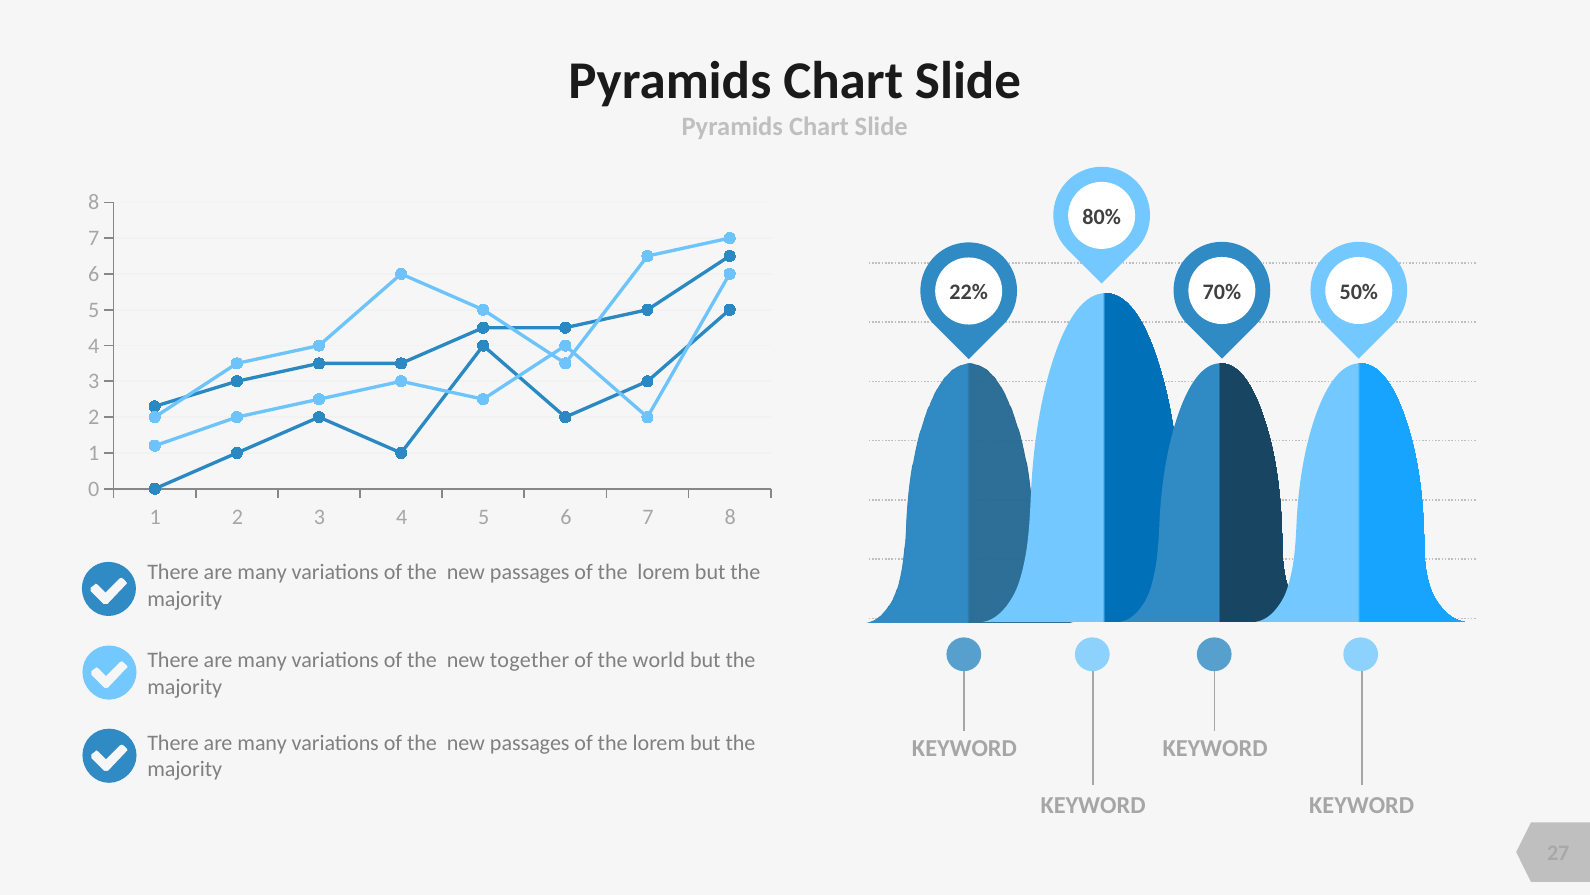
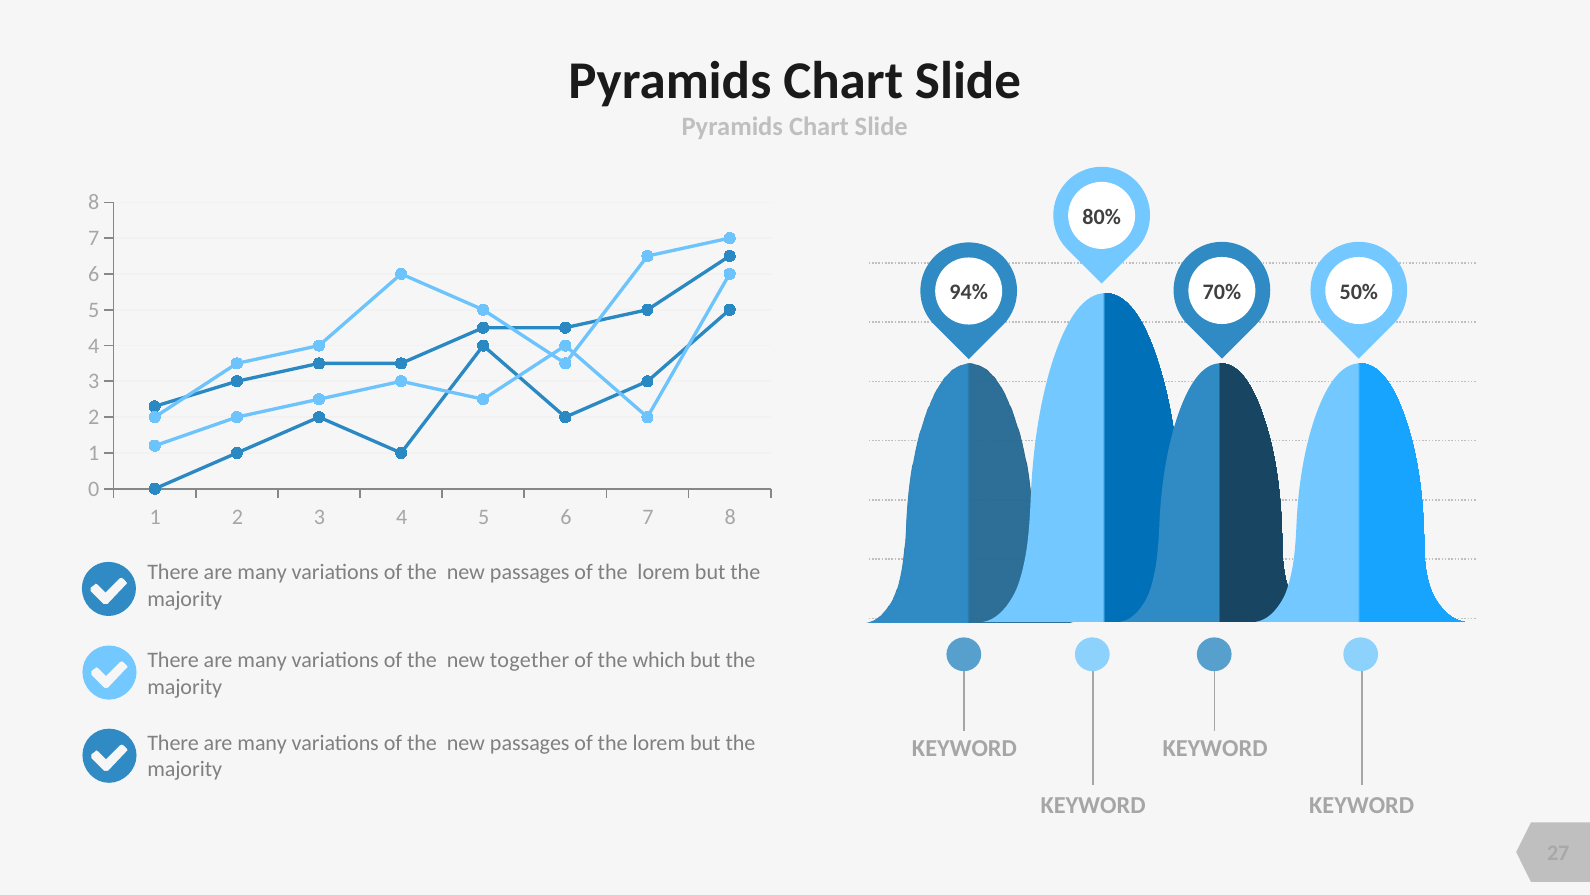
22%: 22% -> 94%
world: world -> which
